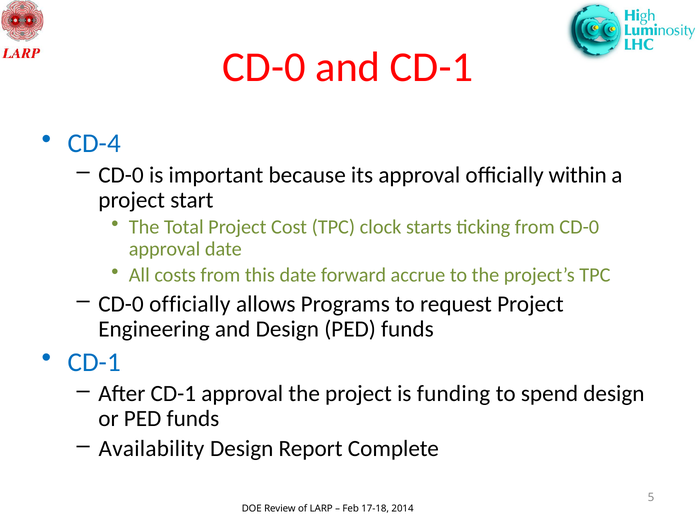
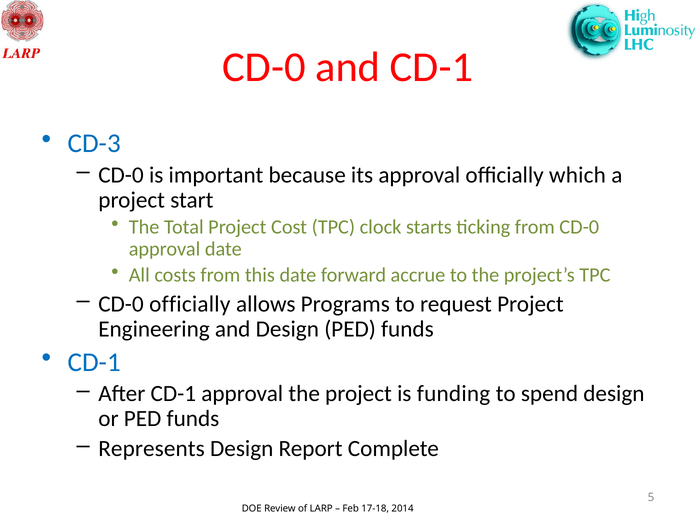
CD-4: CD-4 -> CD-3
within: within -> which
Availability: Availability -> Represents
